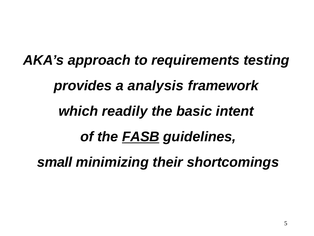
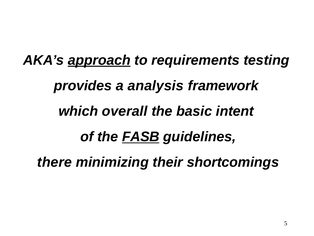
approach underline: none -> present
readily: readily -> overall
small: small -> there
